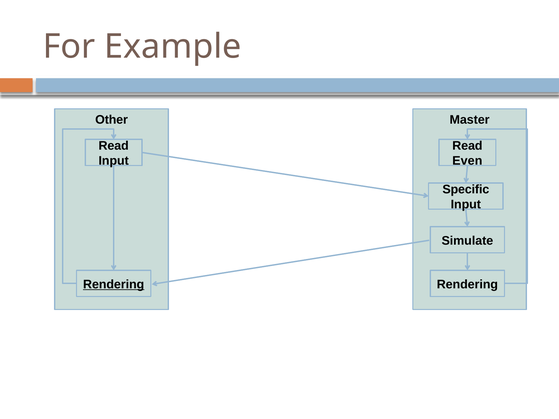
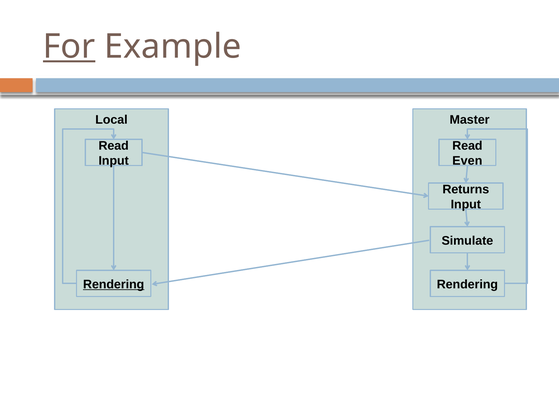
For underline: none -> present
Other: Other -> Local
Specific: Specific -> Returns
